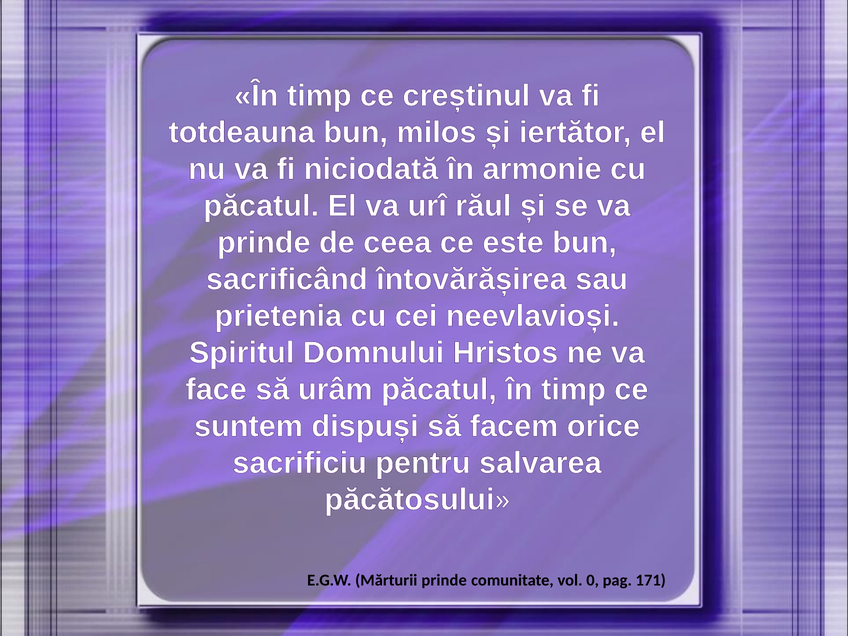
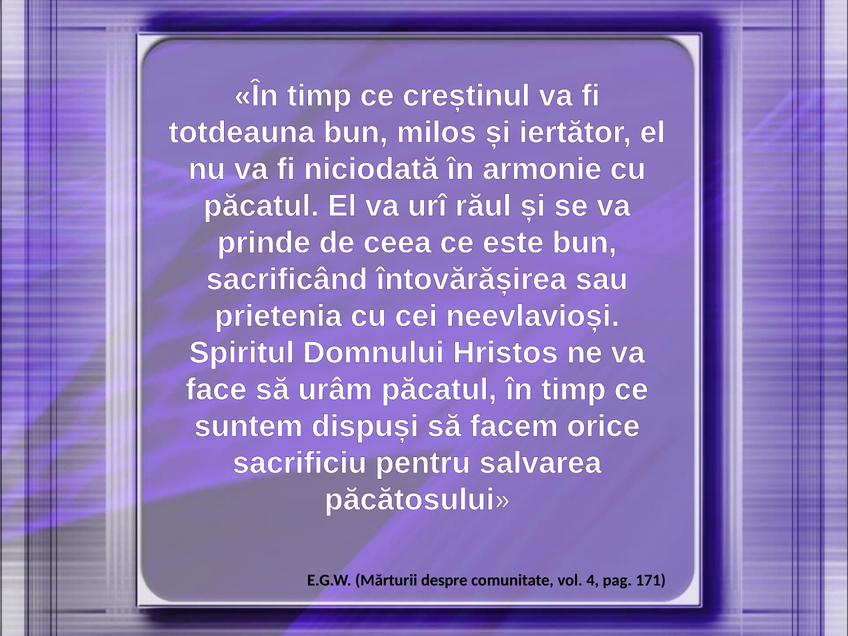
Mărturii prinde: prinde -> despre
0: 0 -> 4
